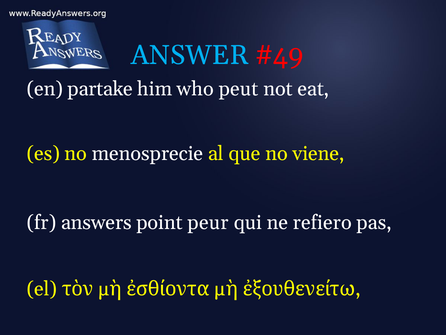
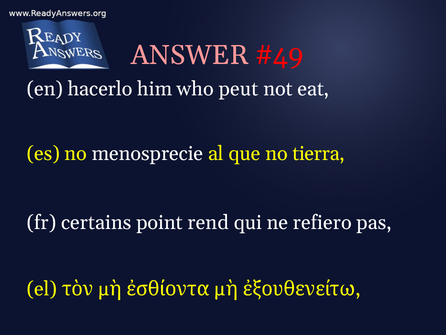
ANSWER colour: light blue -> pink
partake: partake -> hacerlo
viene: viene -> tierra
answers: answers -> certains
peur: peur -> rend
